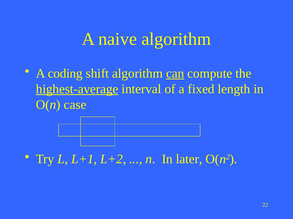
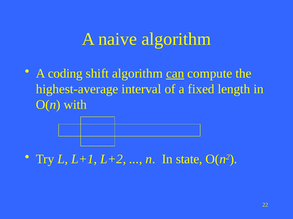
highest-average underline: present -> none
case: case -> with
later: later -> state
